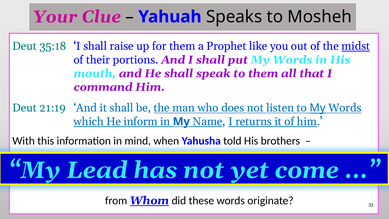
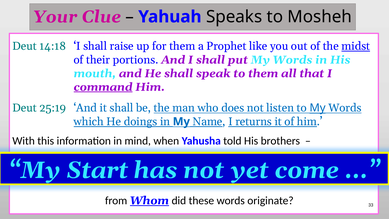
35:18: 35:18 -> 14:18
command underline: none -> present
21:19: 21:19 -> 25:19
inform: inform -> doings
Lead: Lead -> Start
